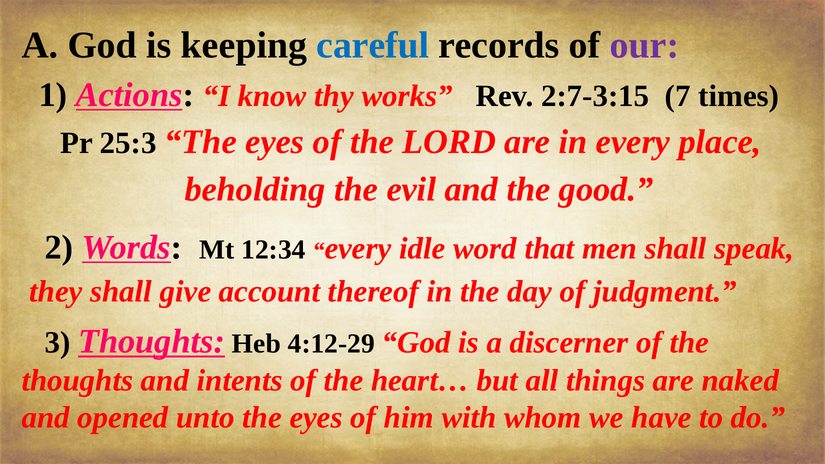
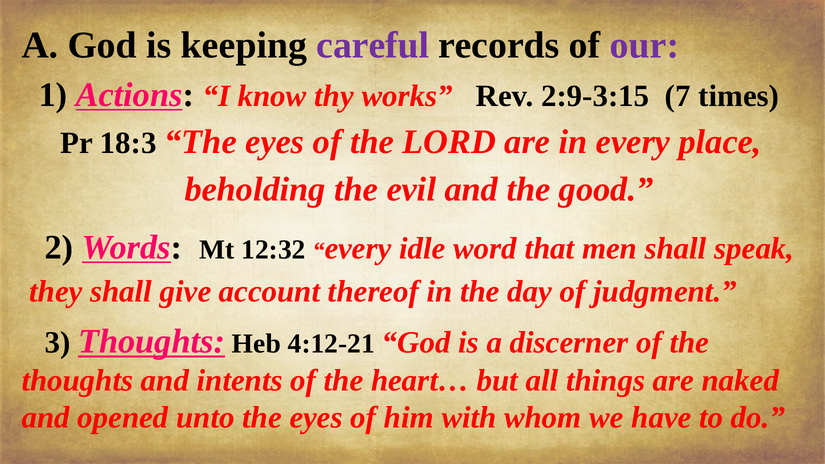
careful colour: blue -> purple
2:7-3:15: 2:7-3:15 -> 2:9-3:15
25:3: 25:3 -> 18:3
12:34: 12:34 -> 12:32
4:12-29: 4:12-29 -> 4:12-21
